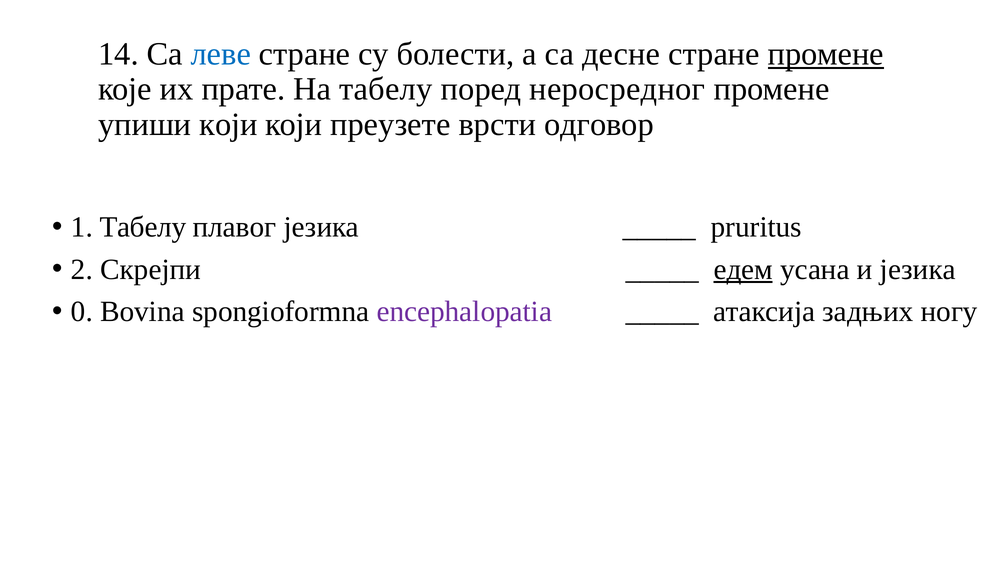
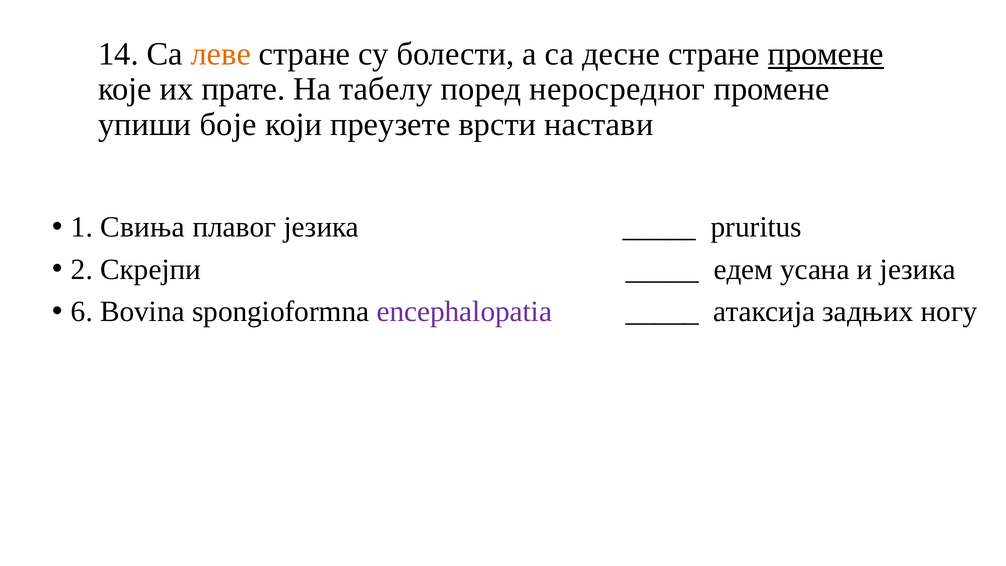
леве colour: blue -> orange
упиши који: који -> боје
одговор: одговор -> настави
1 Табелу: Табелу -> Свиња
едем underline: present -> none
0: 0 -> 6
